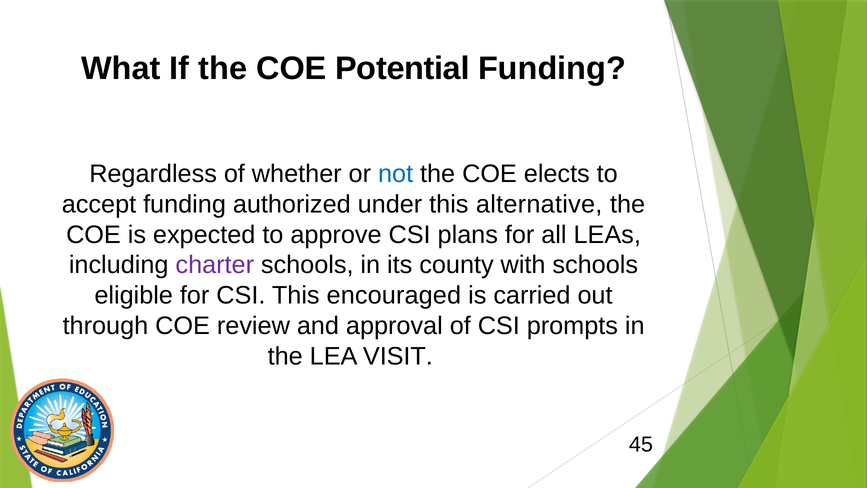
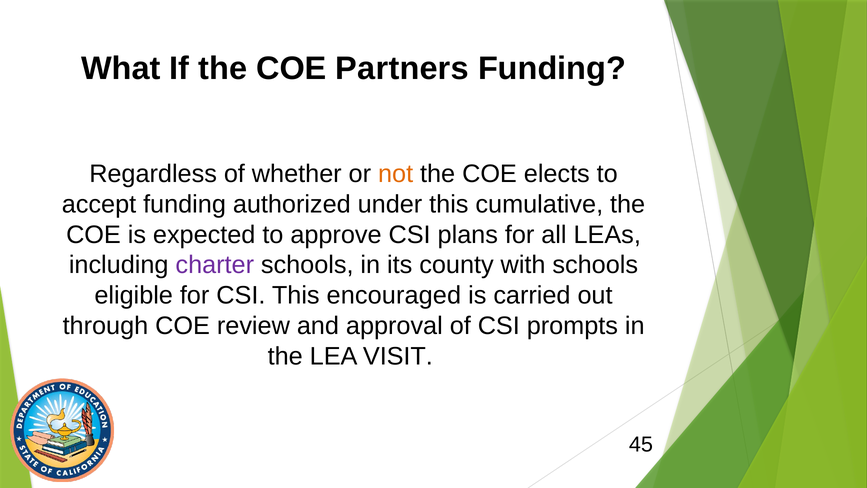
Potential: Potential -> Partners
not colour: blue -> orange
alternative: alternative -> cumulative
